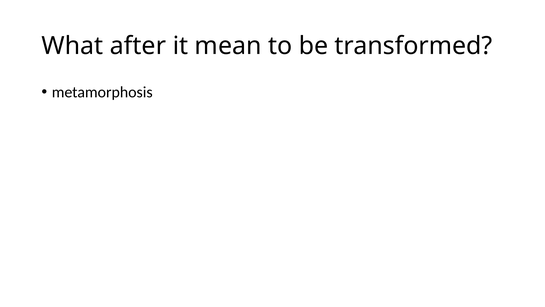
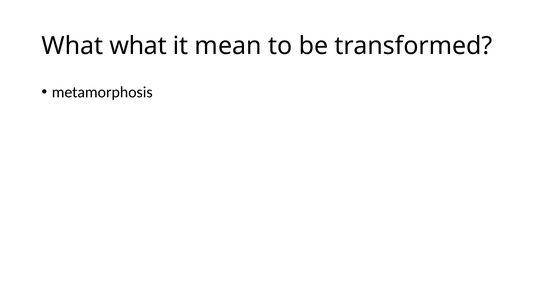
What after: after -> what
